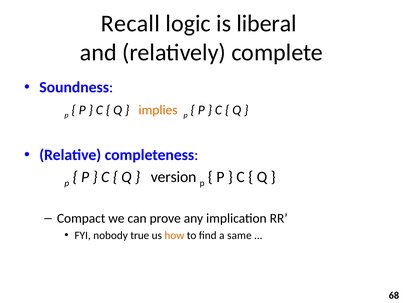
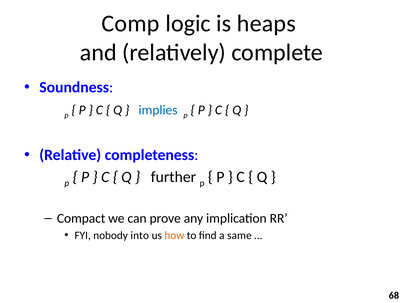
Recall: Recall -> Comp
liberal: liberal -> heaps
implies colour: orange -> blue
version: version -> further
true: true -> into
